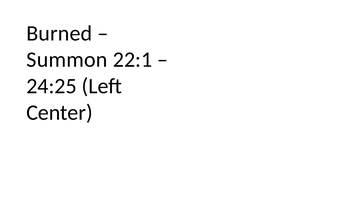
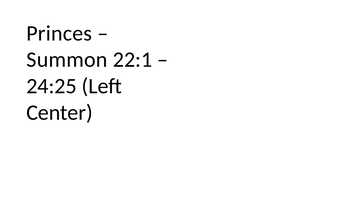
Burned: Burned -> Princes
